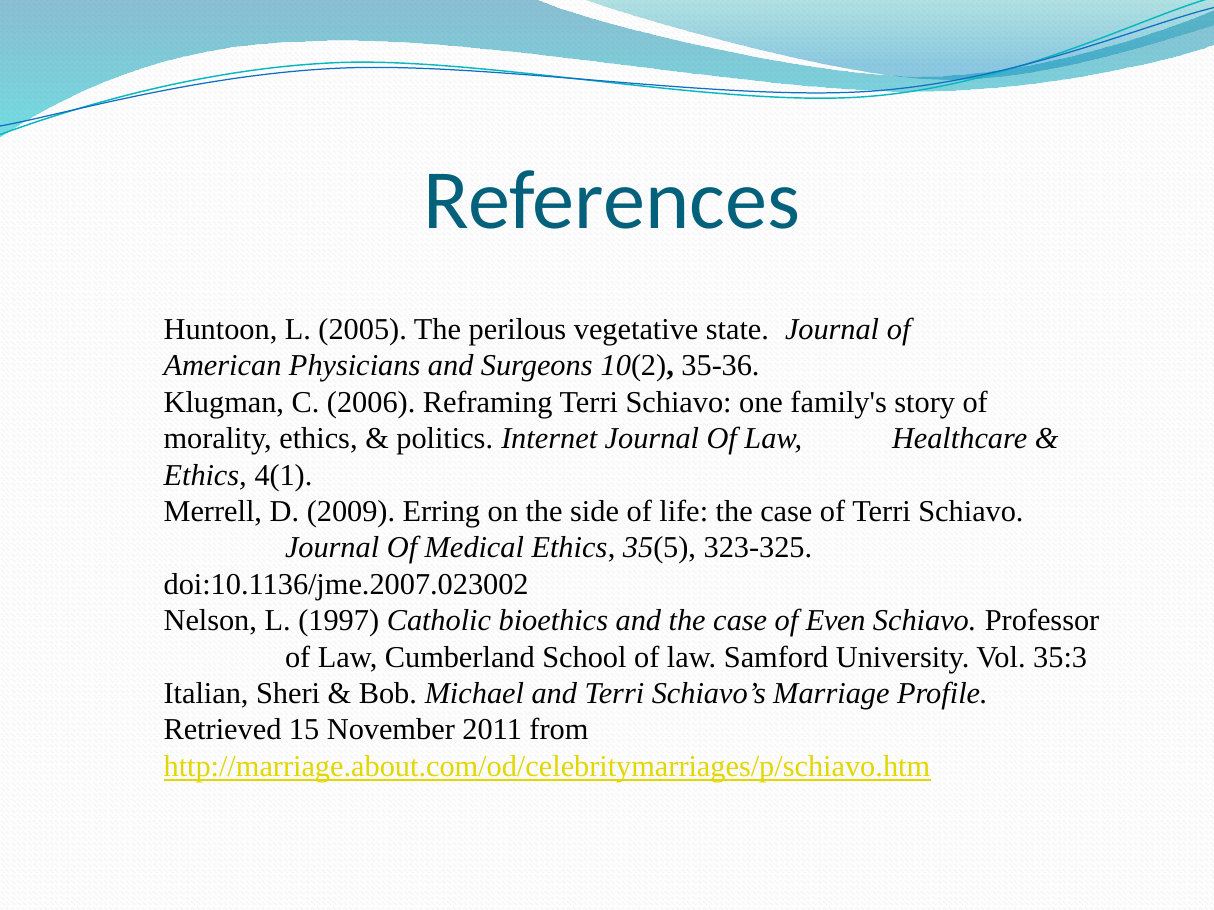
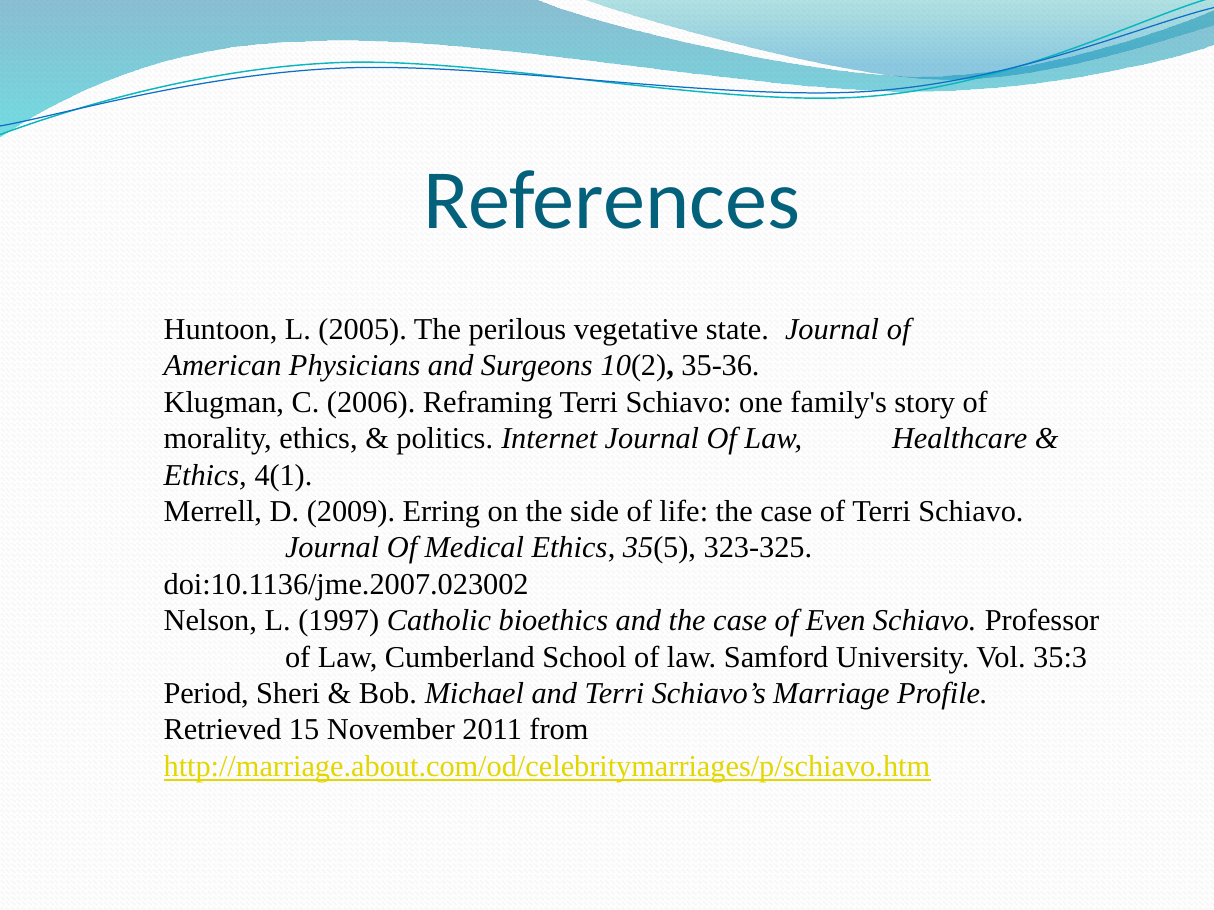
Italian: Italian -> Period
